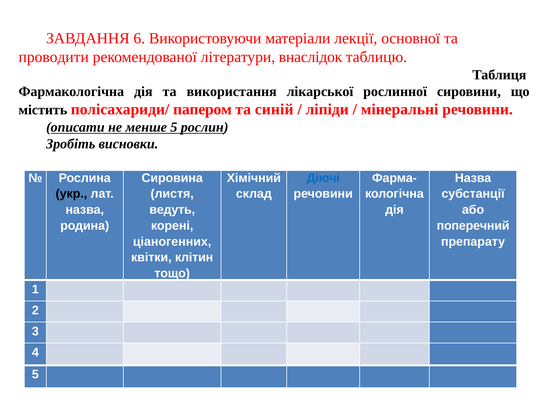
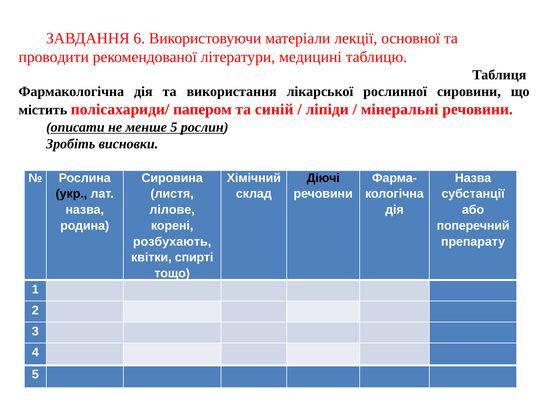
внаслідок: внаслідок -> медицині
Діючі colour: blue -> black
ведуть: ведуть -> лілове
ціаногенних: ціаногенних -> розбухають
клітин: клітин -> спирті
